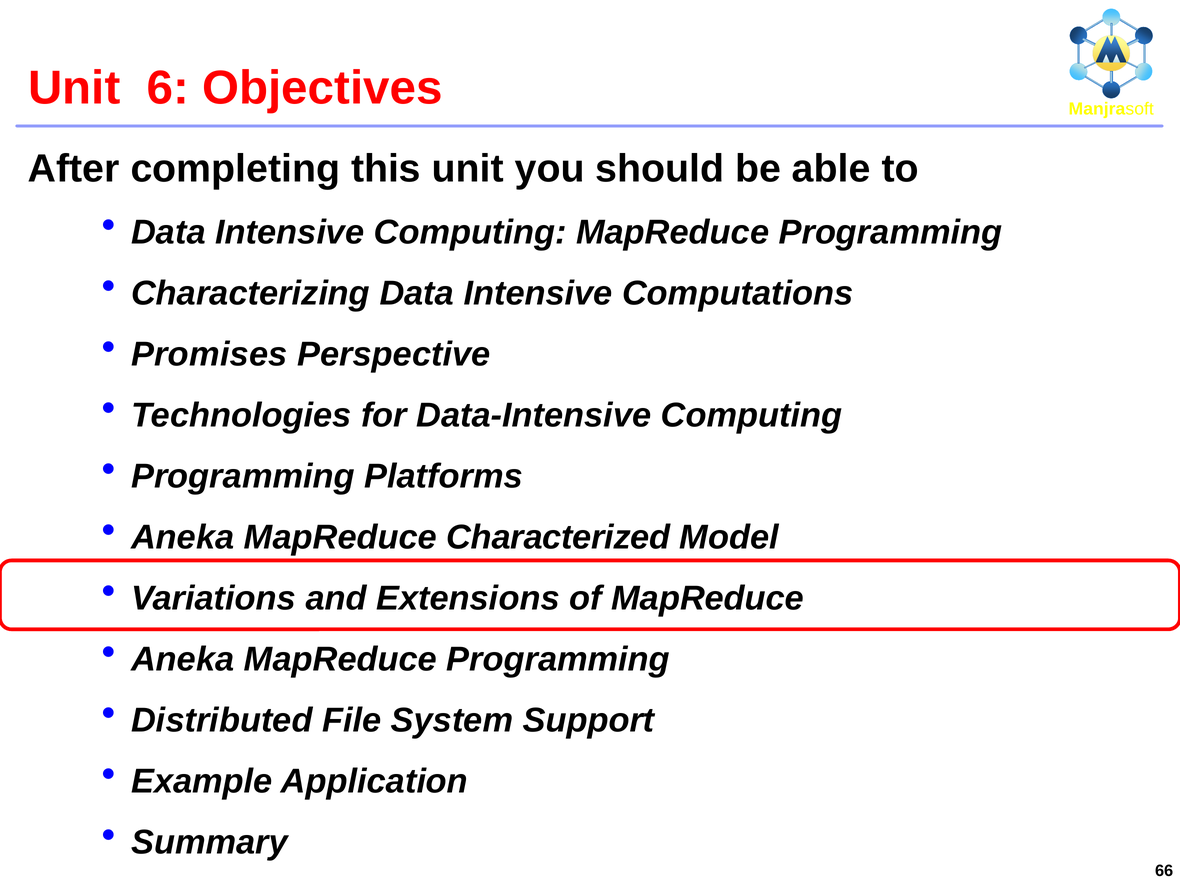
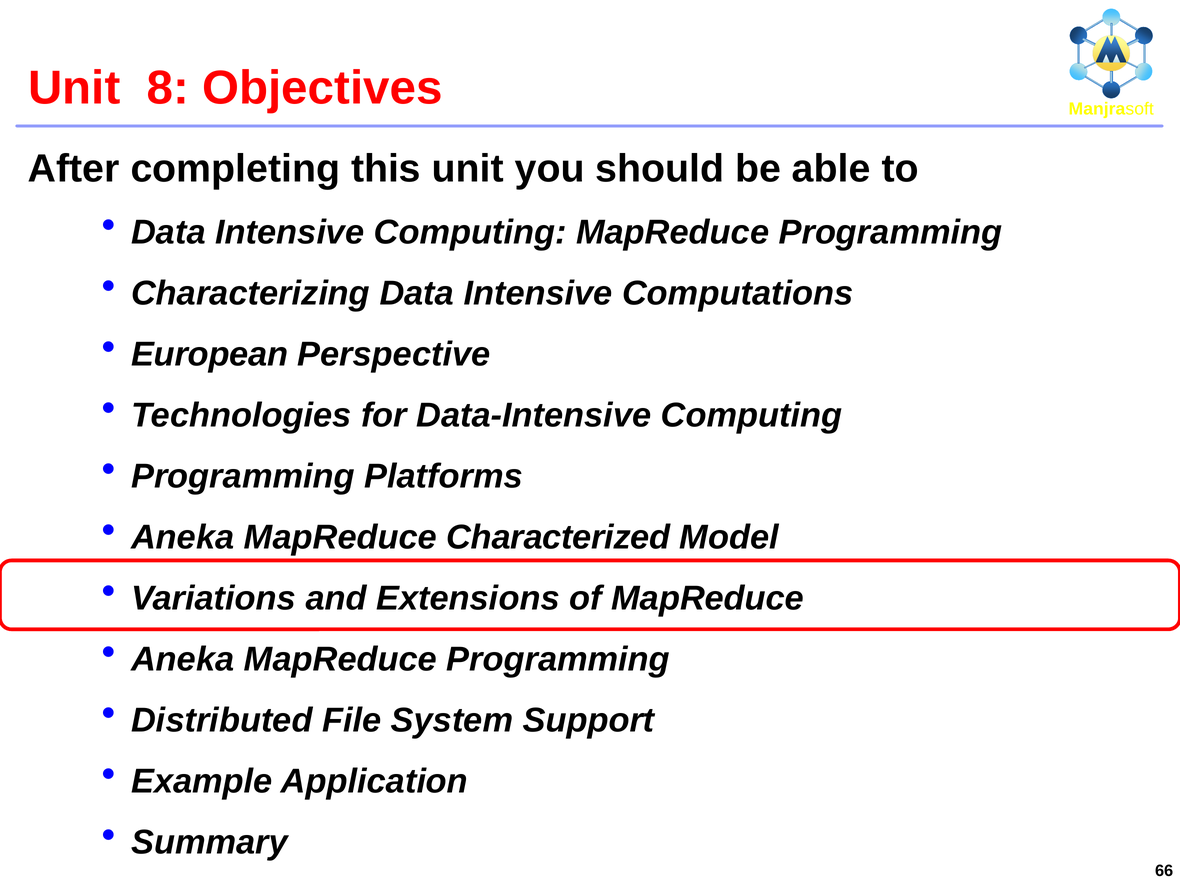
6: 6 -> 8
Promises: Promises -> European
